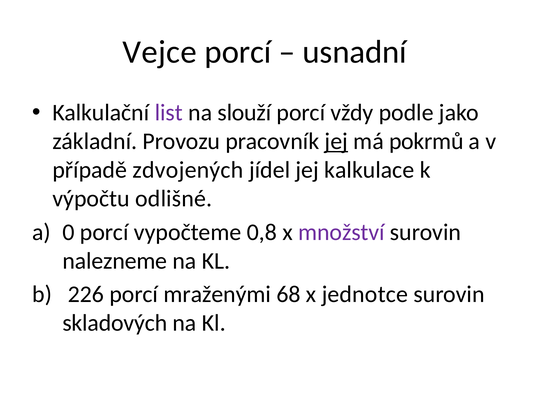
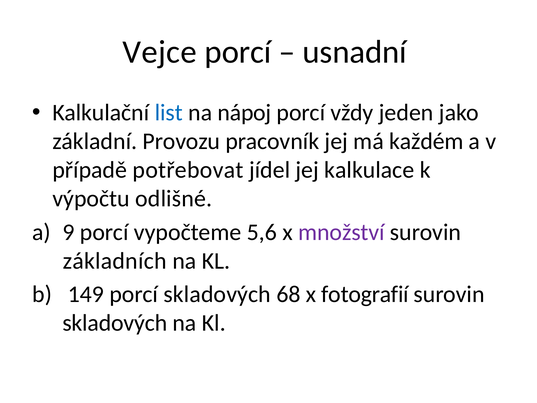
list colour: purple -> blue
slouží: slouží -> nápoj
podle: podle -> jeden
jej at (336, 141) underline: present -> none
pokrmů: pokrmů -> každém
zdvojených: zdvojených -> potřebovat
0: 0 -> 9
0,8: 0,8 -> 5,6
nalezneme: nalezneme -> základních
226: 226 -> 149
porcí mraženými: mraženými -> skladových
jednotce: jednotce -> fotografií
